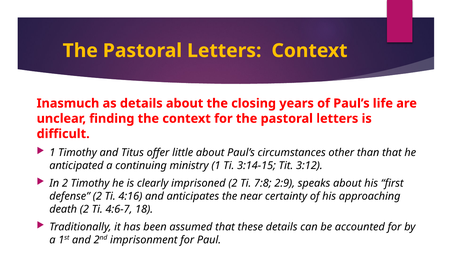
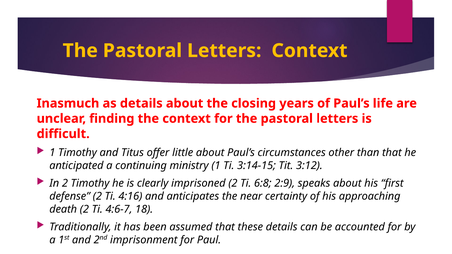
7:8: 7:8 -> 6:8
